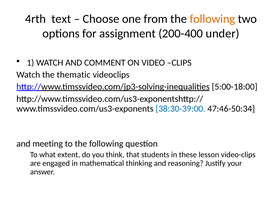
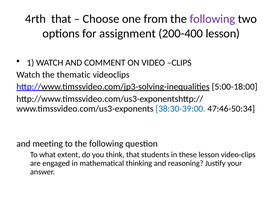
4rth text: text -> that
following at (212, 19) colour: orange -> purple
200-400 under: under -> lesson
